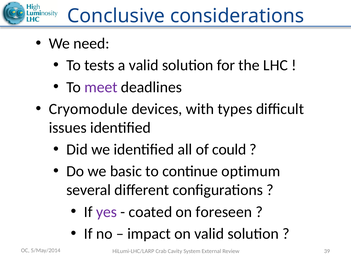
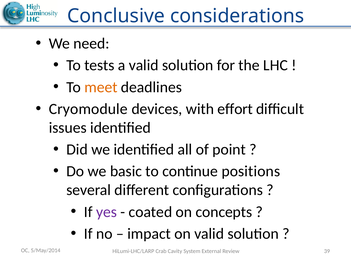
meet colour: purple -> orange
types: types -> effort
could: could -> point
optimum: optimum -> positions
foreseen: foreseen -> concepts
